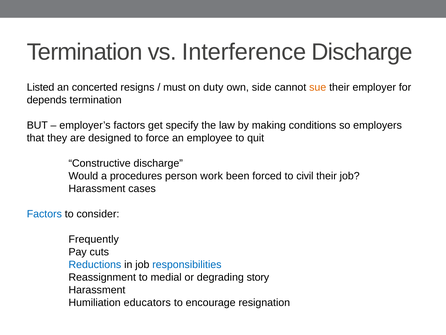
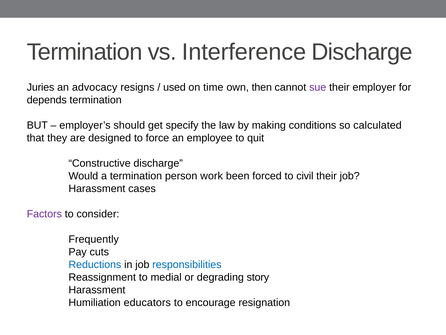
Listed: Listed -> Juries
concerted: concerted -> advocacy
must: must -> used
duty: duty -> time
side: side -> then
sue colour: orange -> purple
employer’s factors: factors -> should
employers: employers -> calculated
a procedures: procedures -> termination
Factors at (44, 214) colour: blue -> purple
